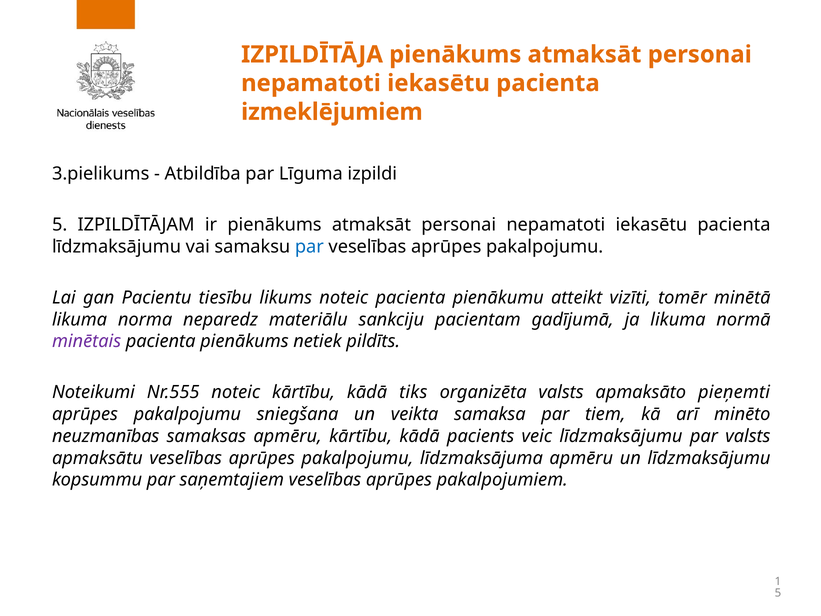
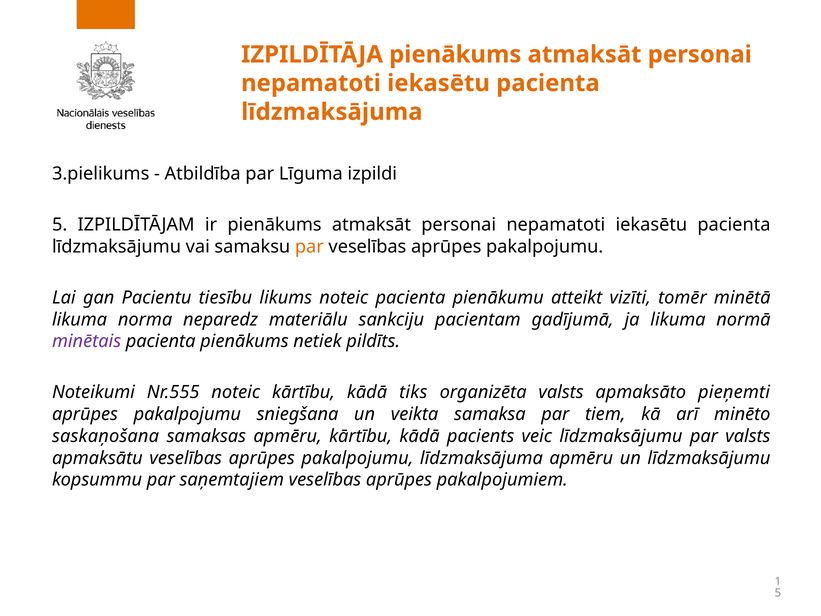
izmeklējumiem at (332, 112): izmeklējumiem -> līdzmaksājuma
par at (309, 247) colour: blue -> orange
neuzmanības: neuzmanības -> saskaņošana
